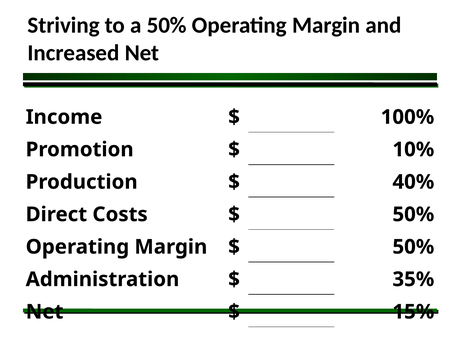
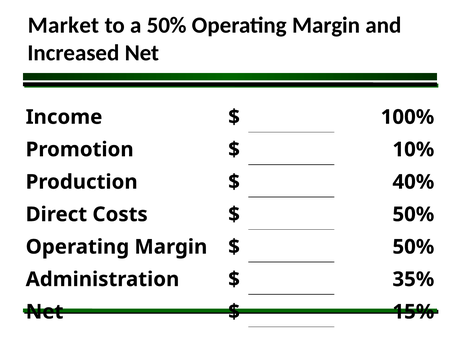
Striving: Striving -> Market
